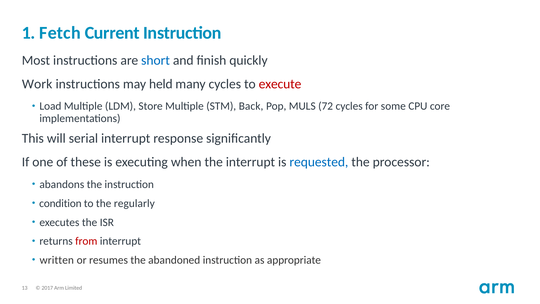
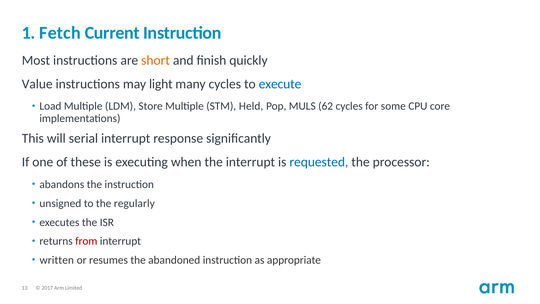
short colour: blue -> orange
Work: Work -> Value
held: held -> light
execute colour: red -> blue
Back: Back -> Held
72: 72 -> 62
condition: condition -> unsigned
